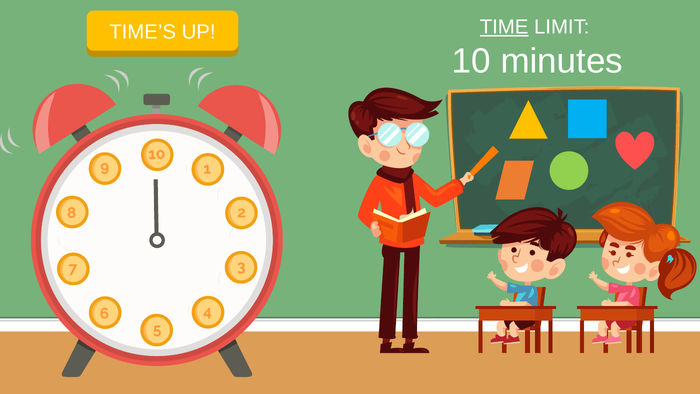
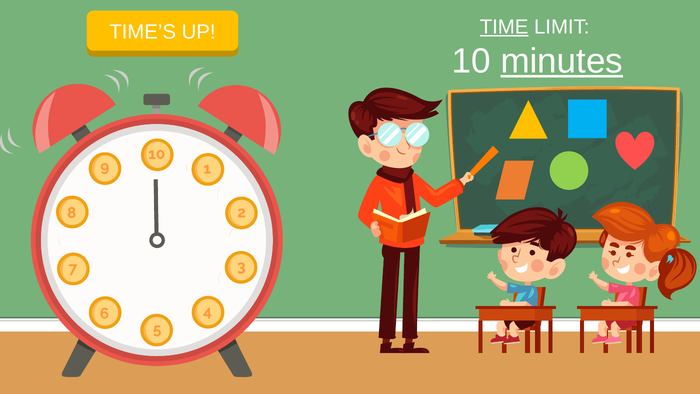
minutes underline: none -> present
